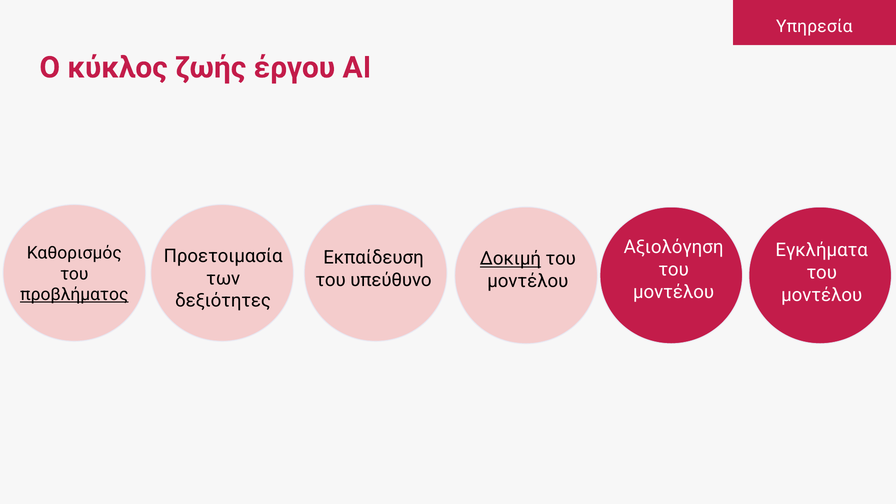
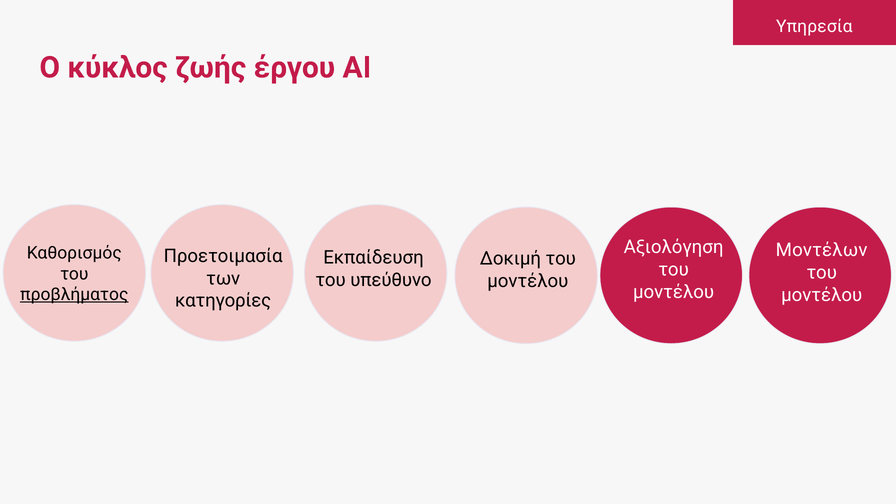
Εγκλήματα: Εγκλήματα -> Μοντέλων
Δοκιμή underline: present -> none
δεξιότητες: δεξιότητες -> κατηγορίες
